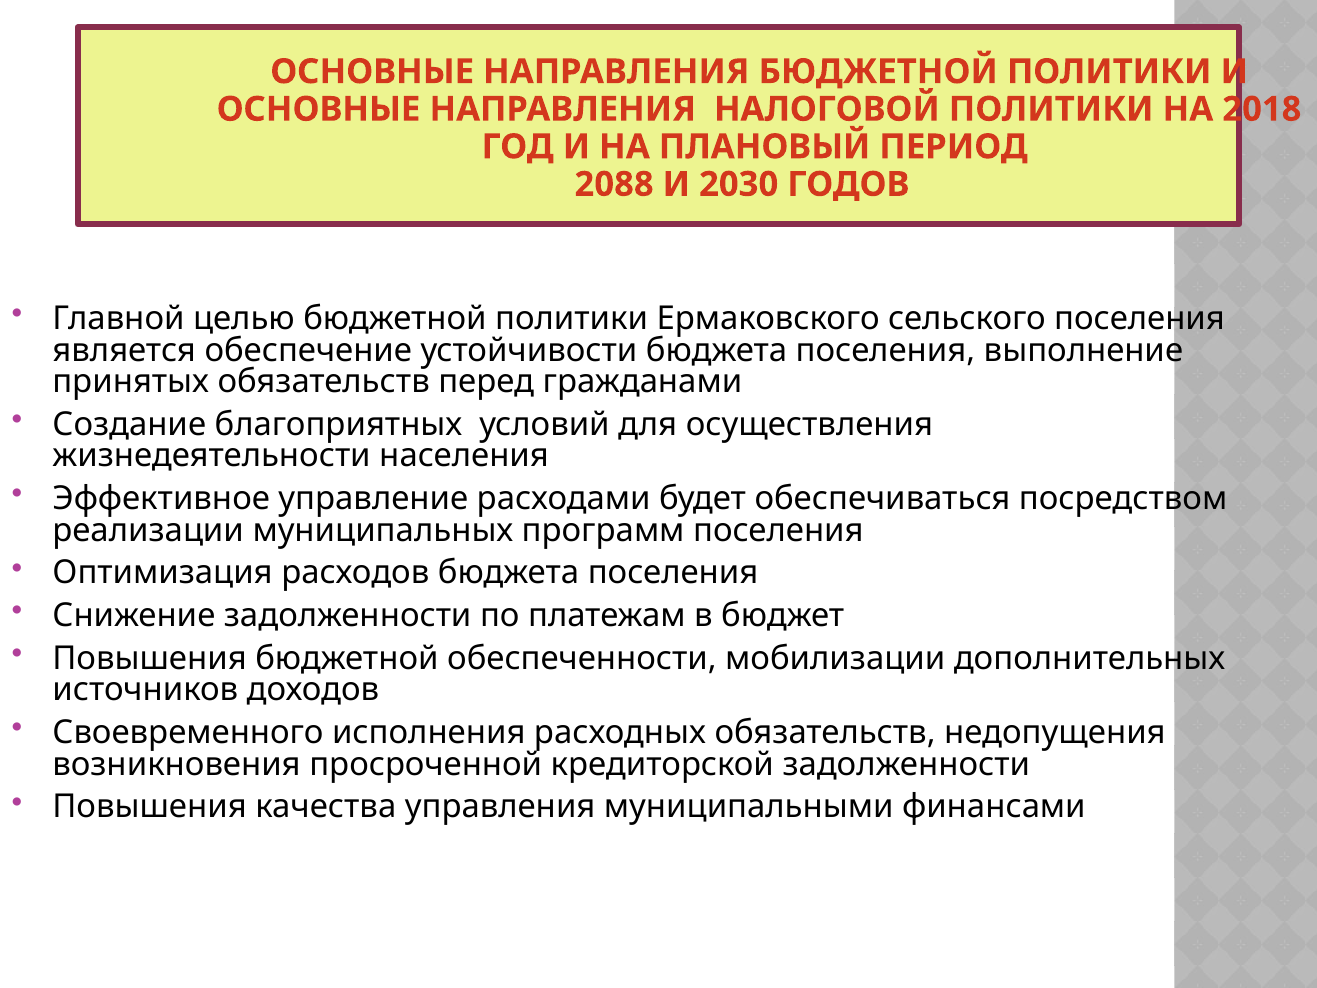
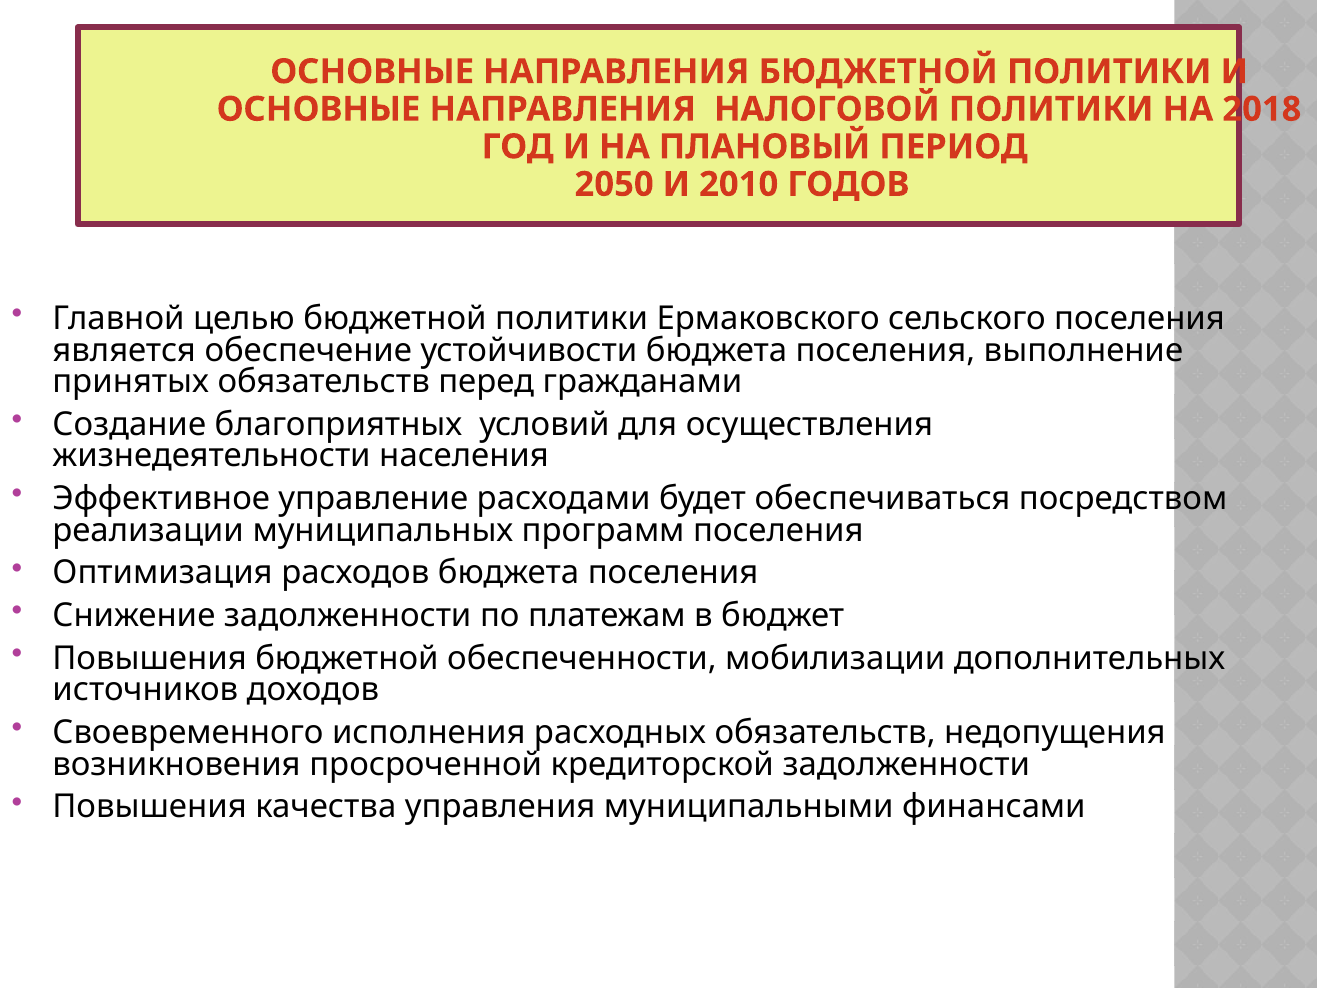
2088: 2088 -> 2050
2030: 2030 -> 2010
